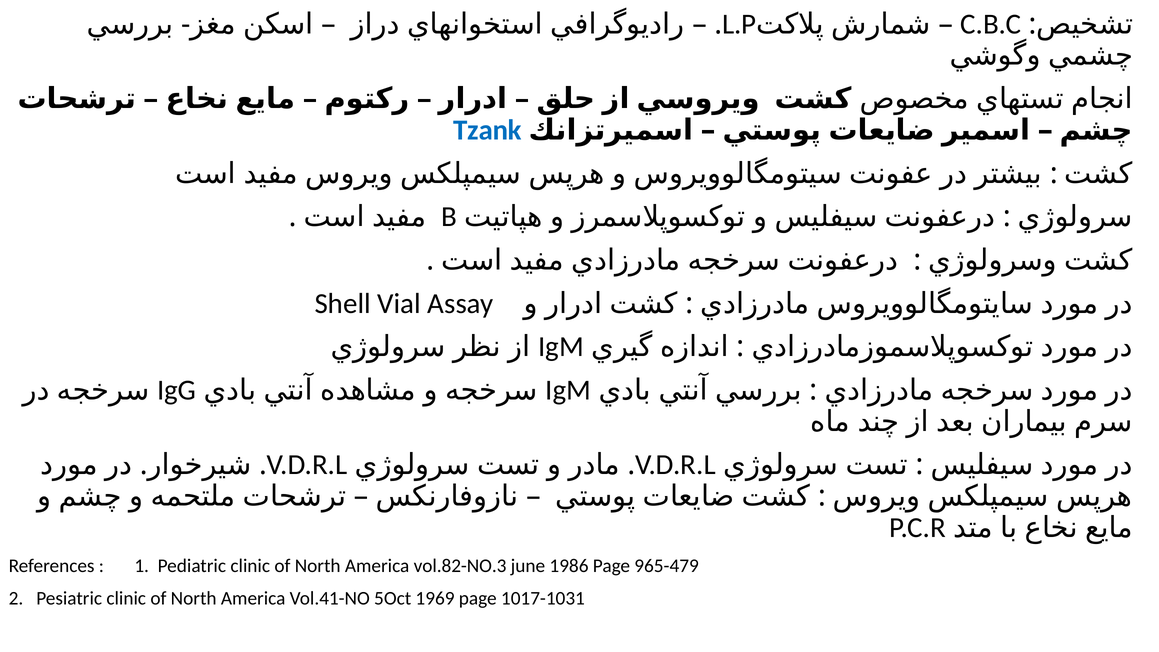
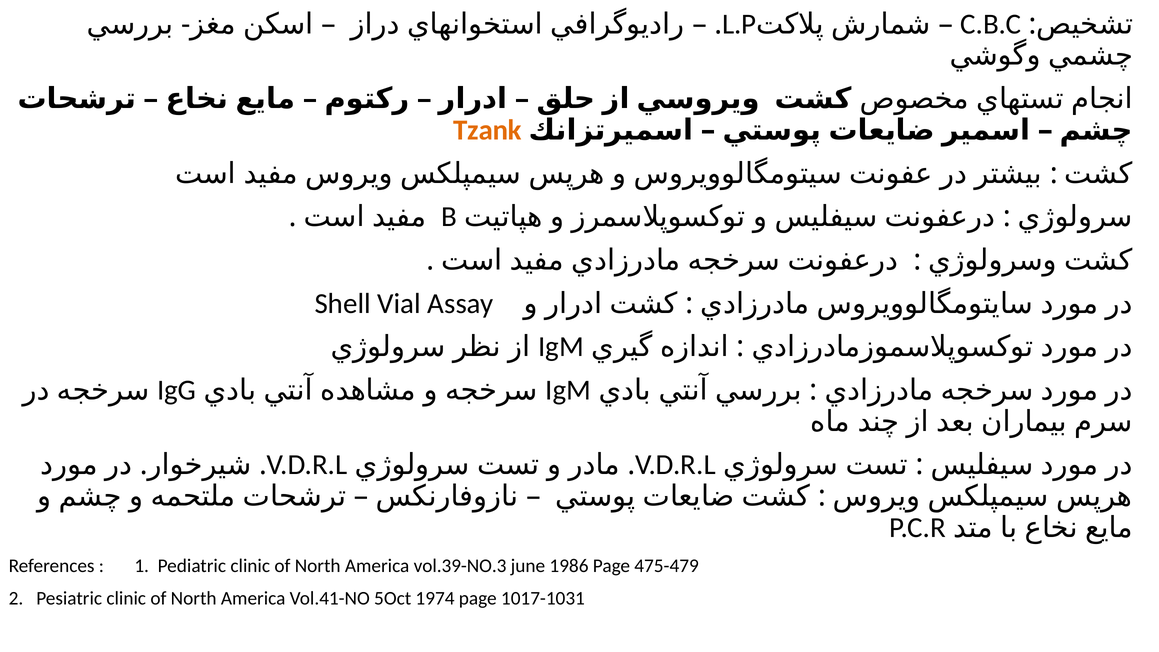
Tzank colour: blue -> orange
vol.82-NO.3: vol.82-NO.3 -> vol.39-NO.3
965-479: 965-479 -> 475-479
1969: 1969 -> 1974
